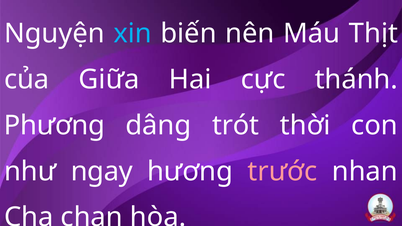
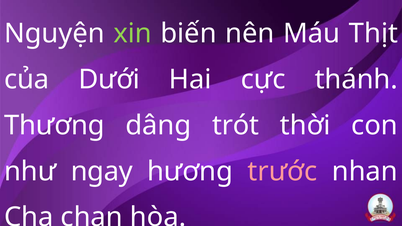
xin colour: light blue -> light green
Giữa: Giữa -> Dưới
Phương: Phương -> Thương
